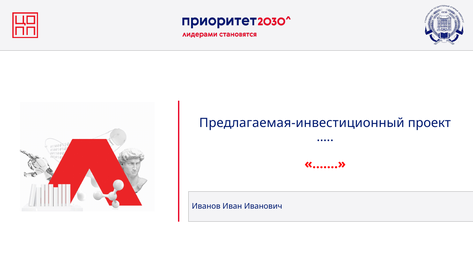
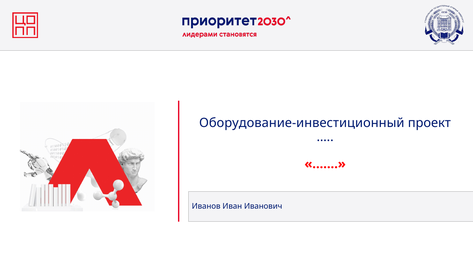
Предлагаемая-инвестиционный: Предлагаемая-инвестиционный -> Оборудование-инвестиционный
